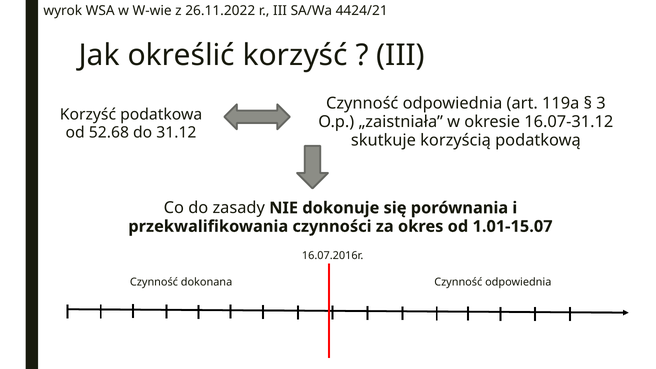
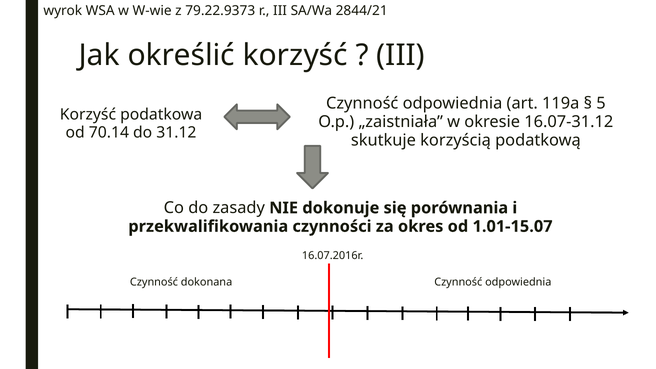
26.11.2022: 26.11.2022 -> 79.22.9373
4424/21: 4424/21 -> 2844/21
3: 3 -> 5
52.68: 52.68 -> 70.14
